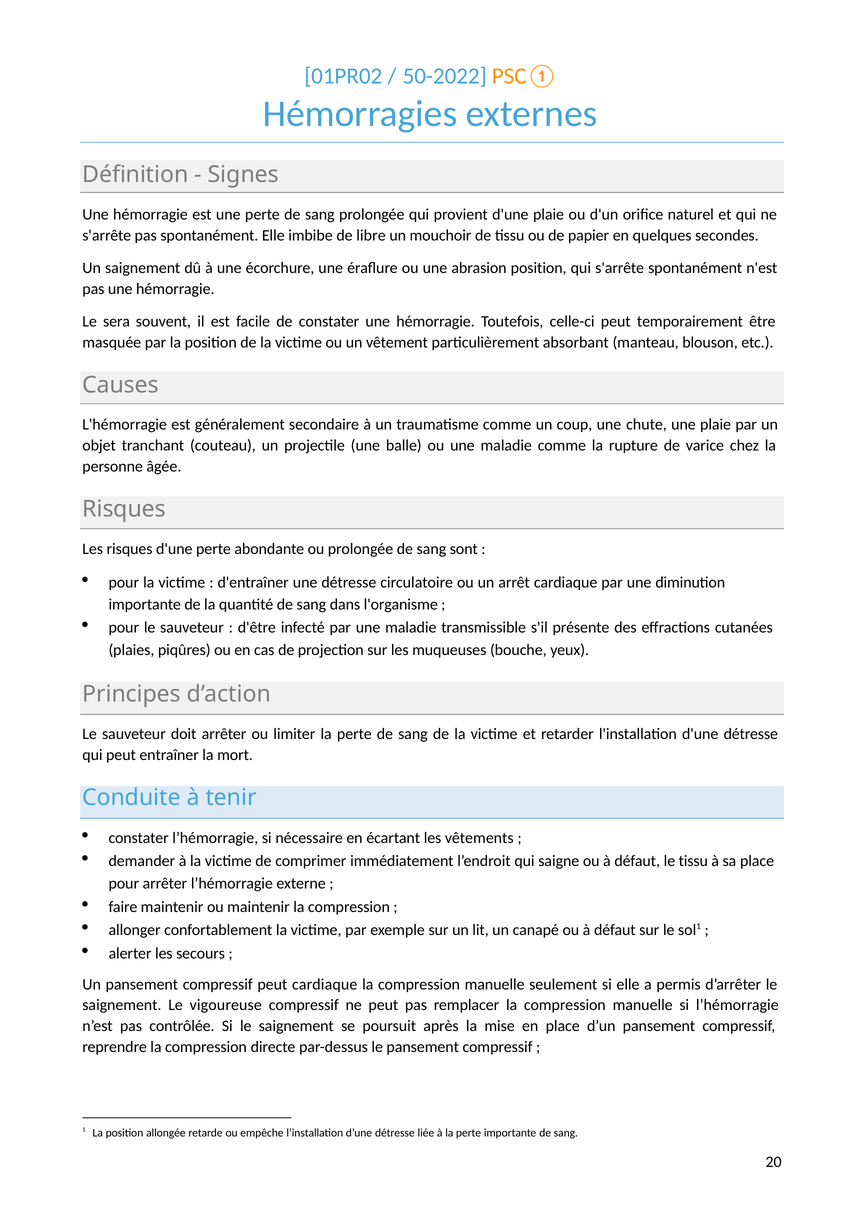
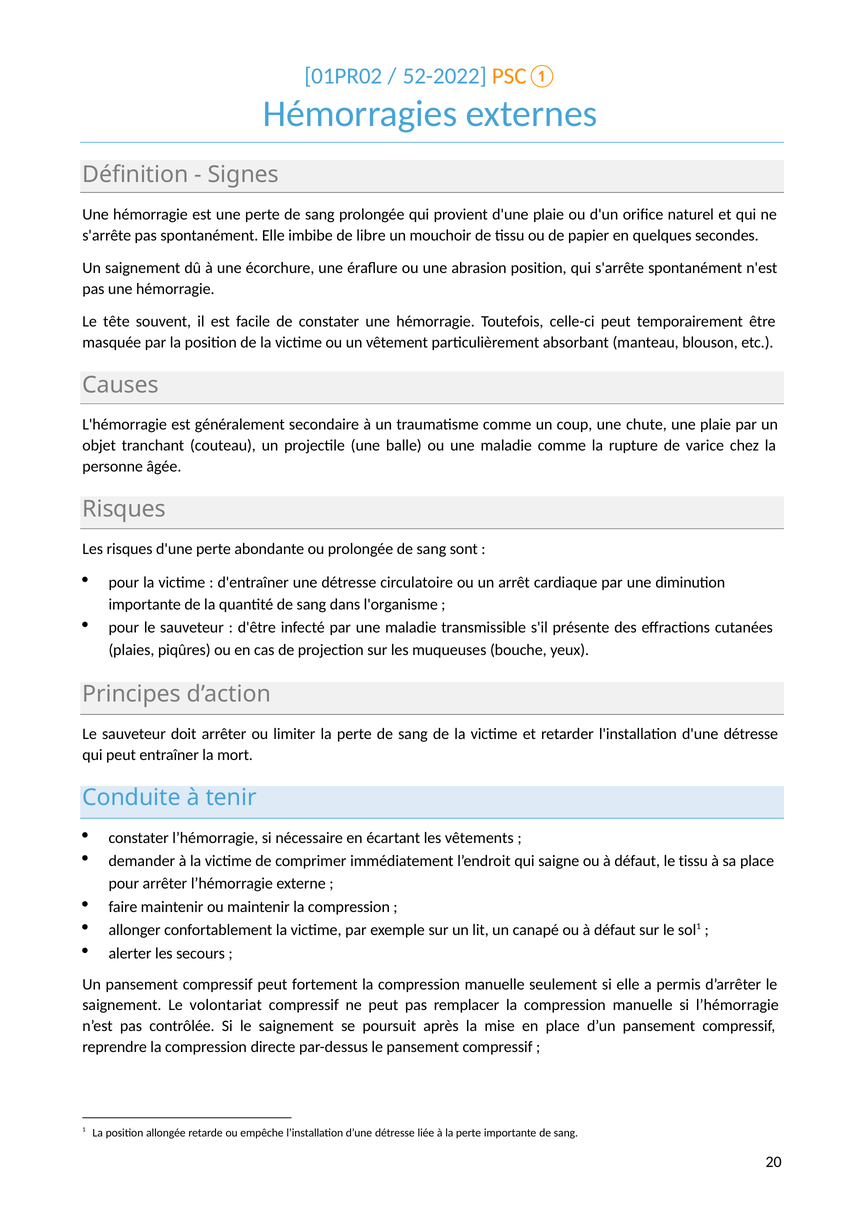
50-2022: 50-2022 -> 52-2022
sera: sera -> tête
peut cardiaque: cardiaque -> fortement
vigoureuse: vigoureuse -> volontariat
